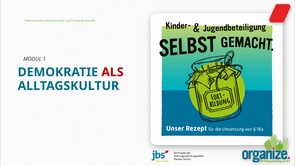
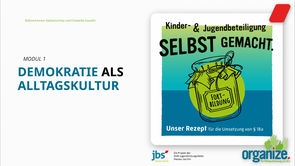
ALS colour: red -> black
